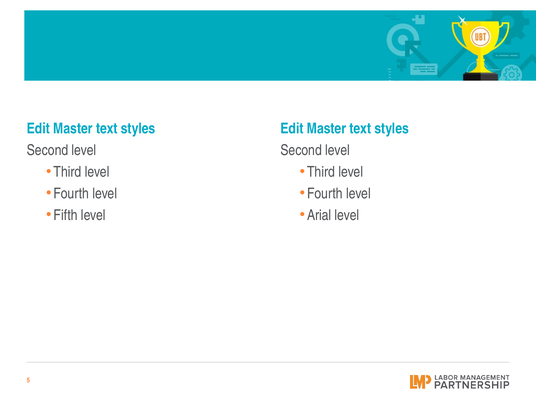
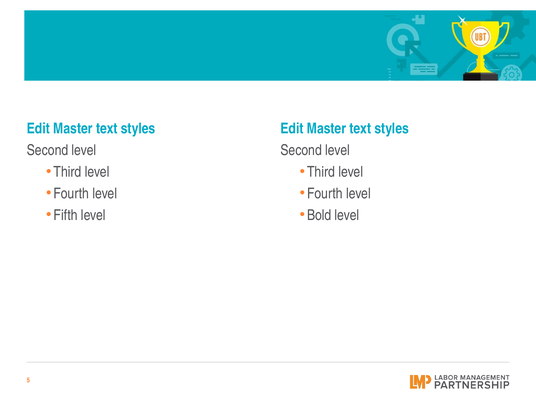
Arial: Arial -> Bold
